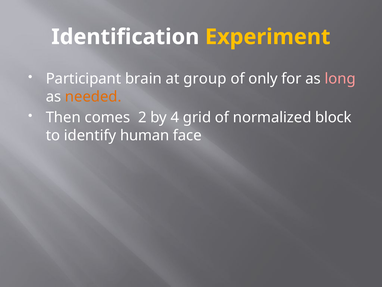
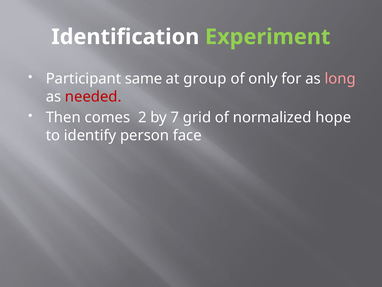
Experiment colour: yellow -> light green
brain: brain -> same
needed colour: orange -> red
4: 4 -> 7
block: block -> hope
human: human -> person
